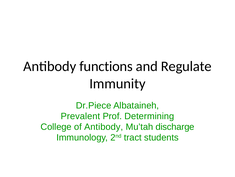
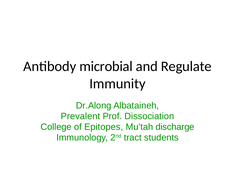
functions: functions -> microbial
Dr.Piece: Dr.Piece -> Dr.Along
Determining: Determining -> Dissociation
of Antibody: Antibody -> Epitopes
